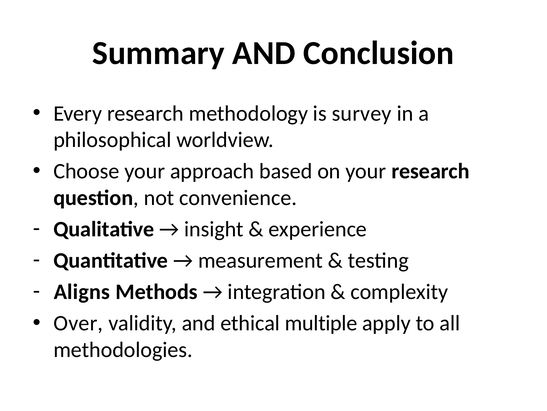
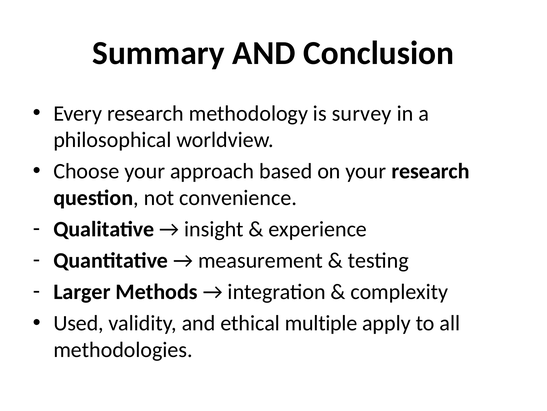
Aligns: Aligns -> Larger
Over: Over -> Used
